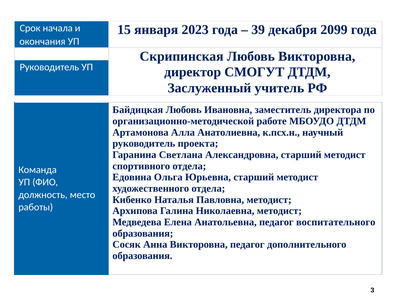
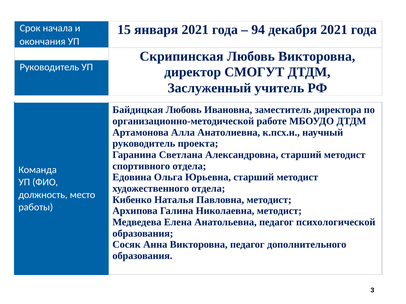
января 2023: 2023 -> 2021
39: 39 -> 94
декабря 2099: 2099 -> 2021
воспитательного: воспитательного -> психологической
